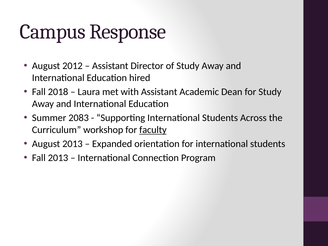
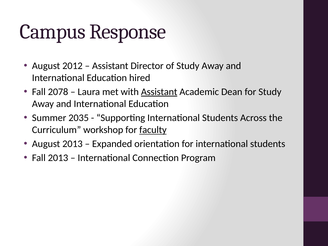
2018: 2018 -> 2078
Assistant at (159, 92) underline: none -> present
2083: 2083 -> 2035
